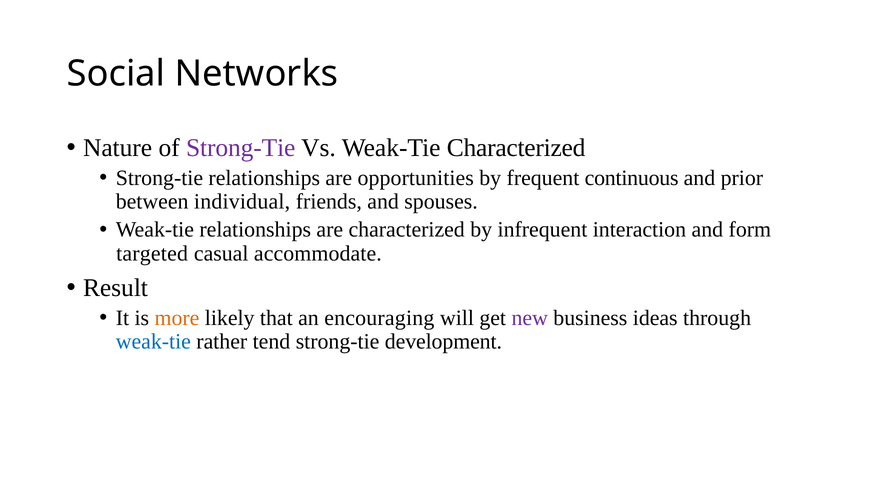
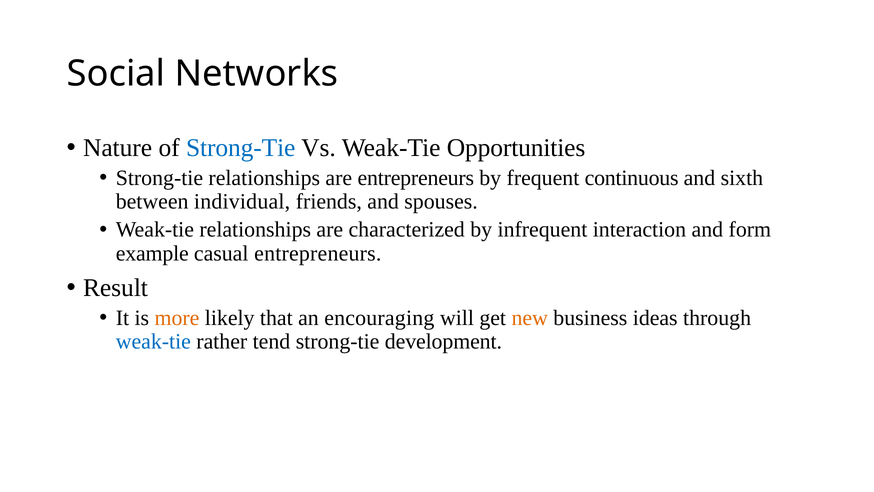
Strong-Tie at (241, 148) colour: purple -> blue
Weak-Tie Characterized: Characterized -> Opportunities
are opportunities: opportunities -> entrepreneurs
prior: prior -> sixth
targeted: targeted -> example
casual accommodate: accommodate -> entrepreneurs
new colour: purple -> orange
